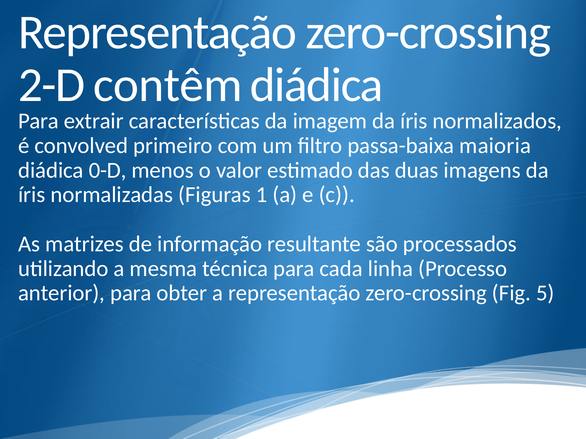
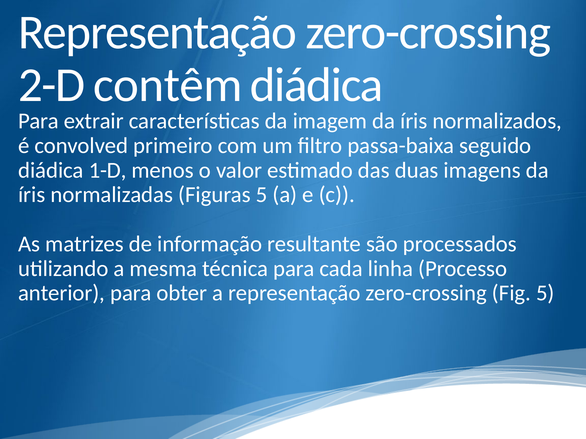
maioria: maioria -> seguido
0-D: 0-D -> 1-D
Figuras 1: 1 -> 5
